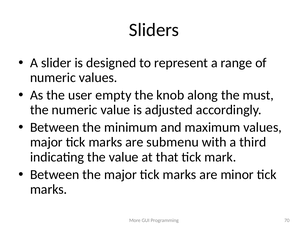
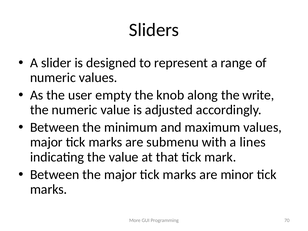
must: must -> write
third: third -> lines
